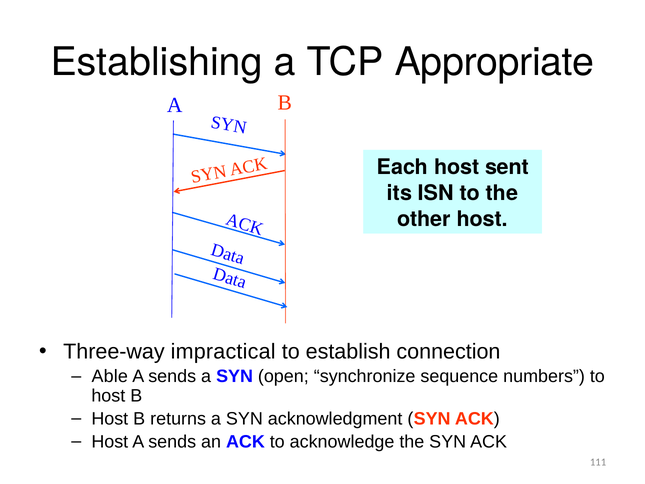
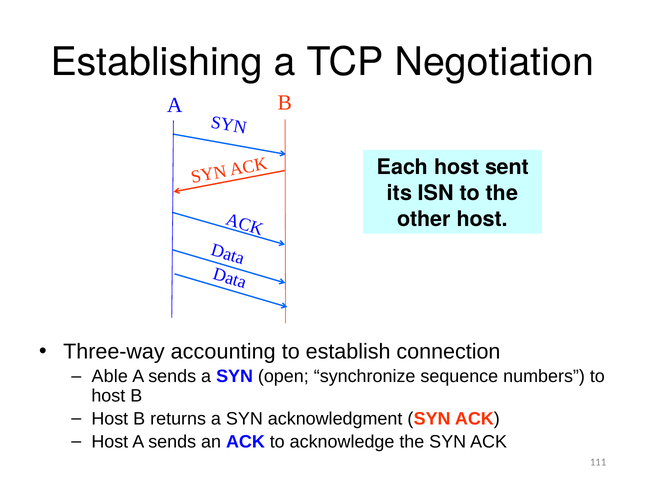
Appropriate: Appropriate -> Negotiation
impractical: impractical -> accounting
